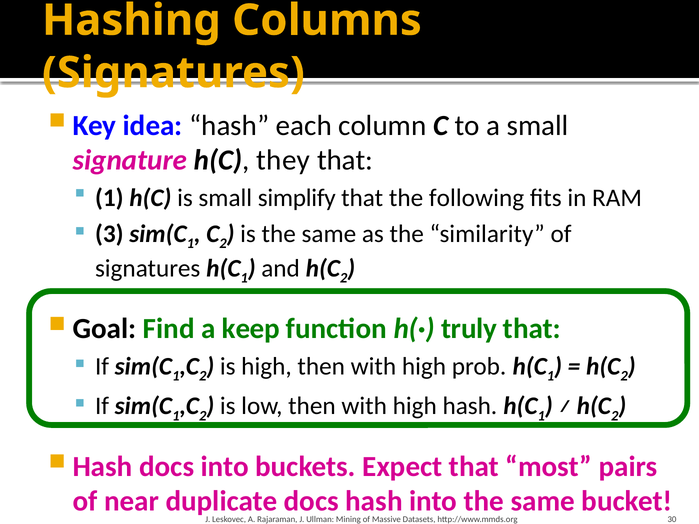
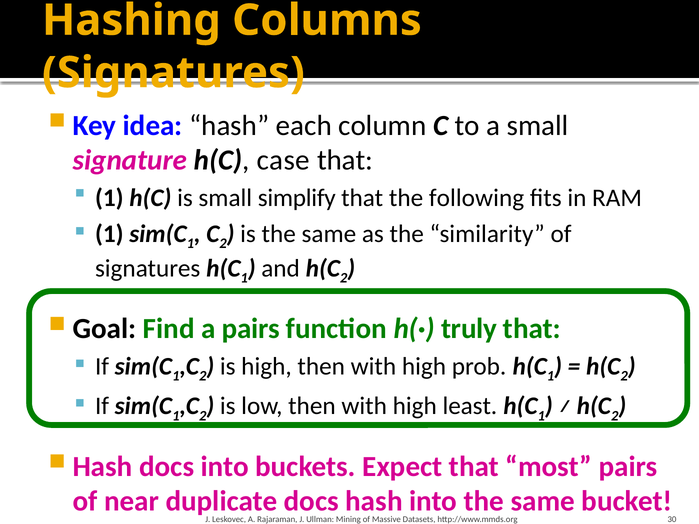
they: they -> case
3 at (109, 234): 3 -> 1
a keep: keep -> pairs
high hash: hash -> least
